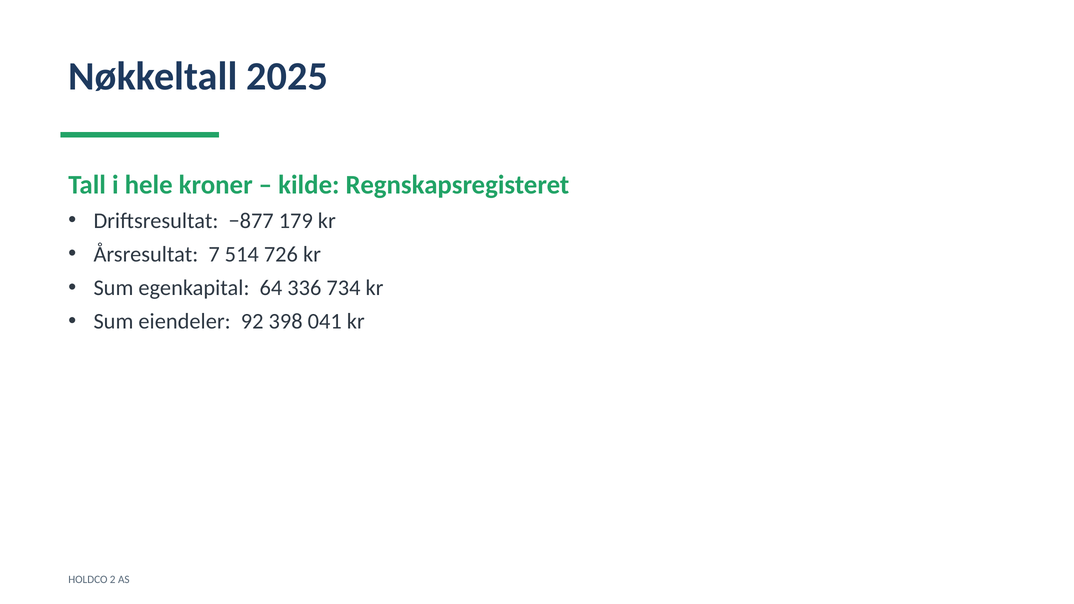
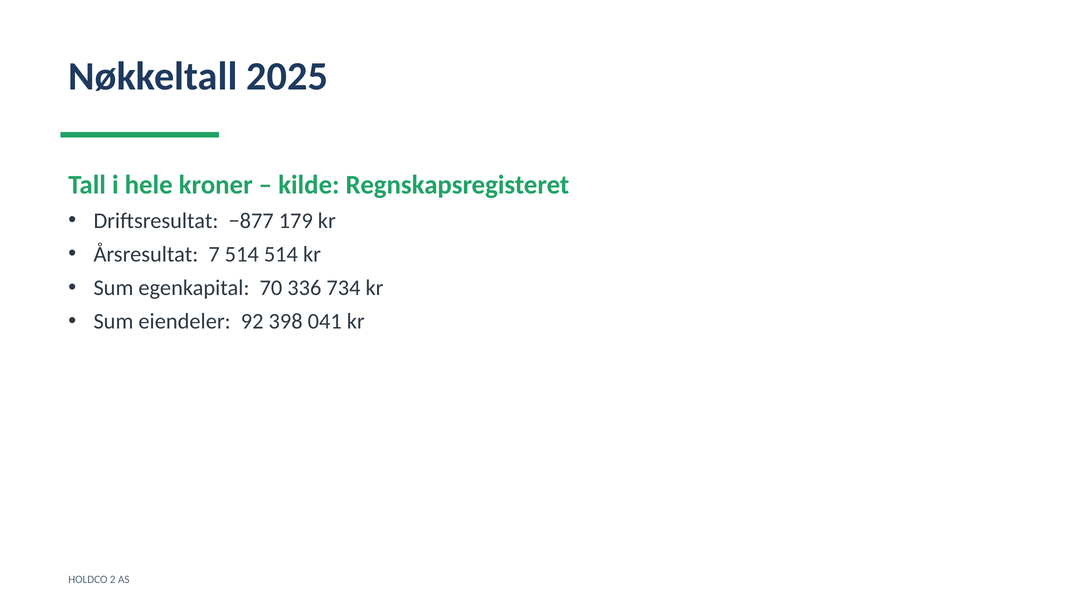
514 726: 726 -> 514
64: 64 -> 70
